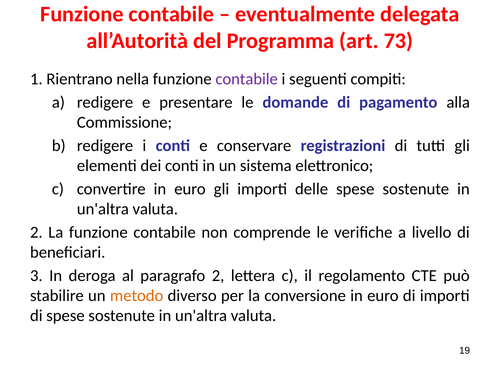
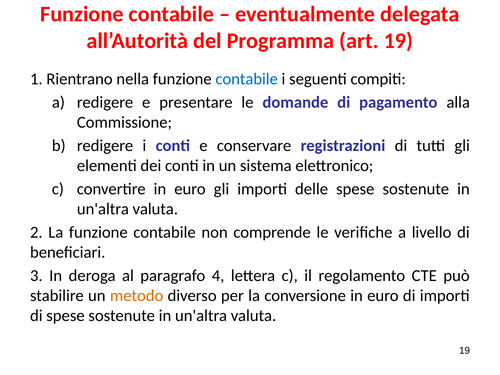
art 73: 73 -> 19
contabile at (247, 79) colour: purple -> blue
paragrafo 2: 2 -> 4
